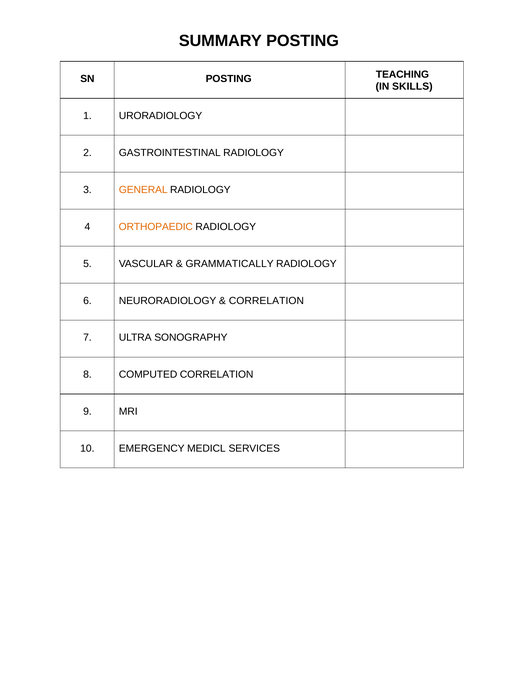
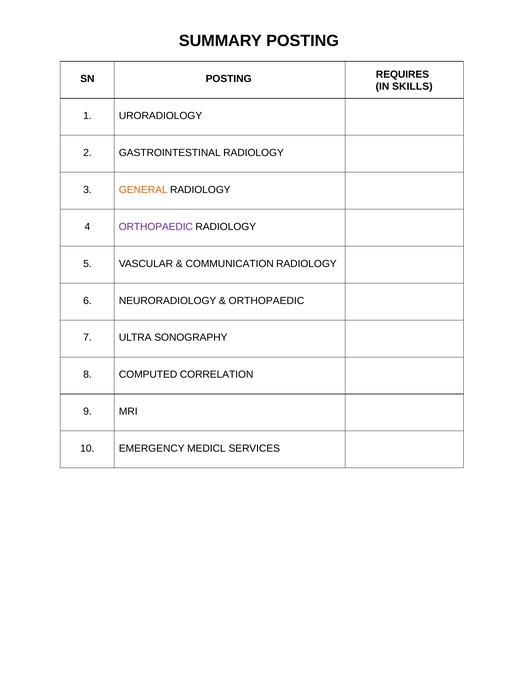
TEACHING: TEACHING -> REQUIRES
ORTHOPAEDIC at (156, 227) colour: orange -> purple
GRAMMATICALLY: GRAMMATICALLY -> COMMUNICATION
CORRELATION at (266, 301): CORRELATION -> ORTHOPAEDIC
